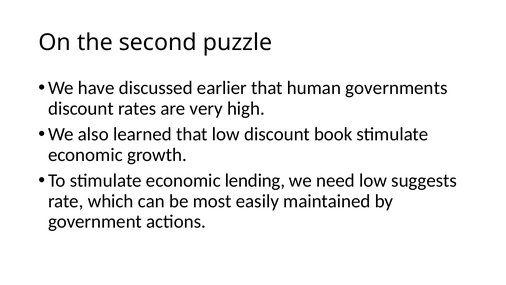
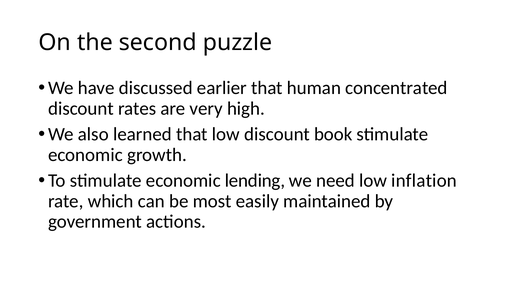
governments: governments -> concentrated
suggests: suggests -> inflation
